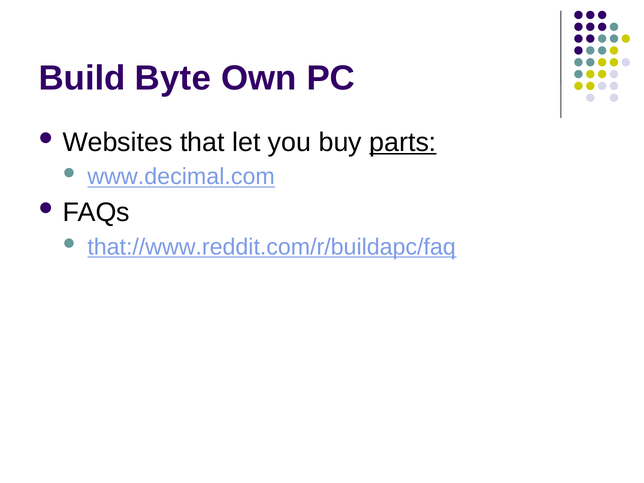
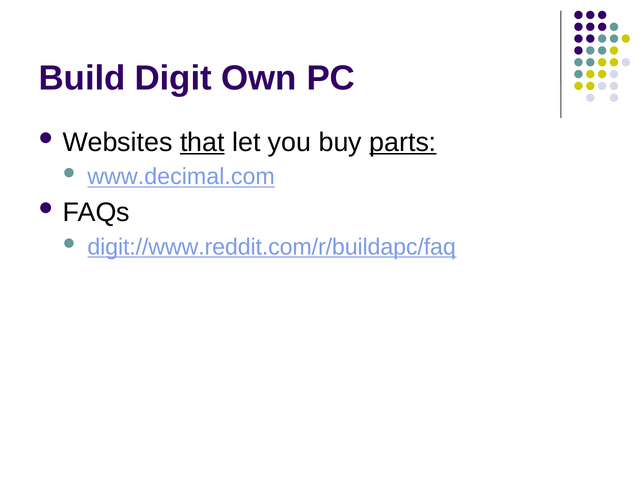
Byte: Byte -> Digit
that underline: none -> present
that://www.reddit.com/r/buildapc/faq: that://www.reddit.com/r/buildapc/faq -> digit://www.reddit.com/r/buildapc/faq
